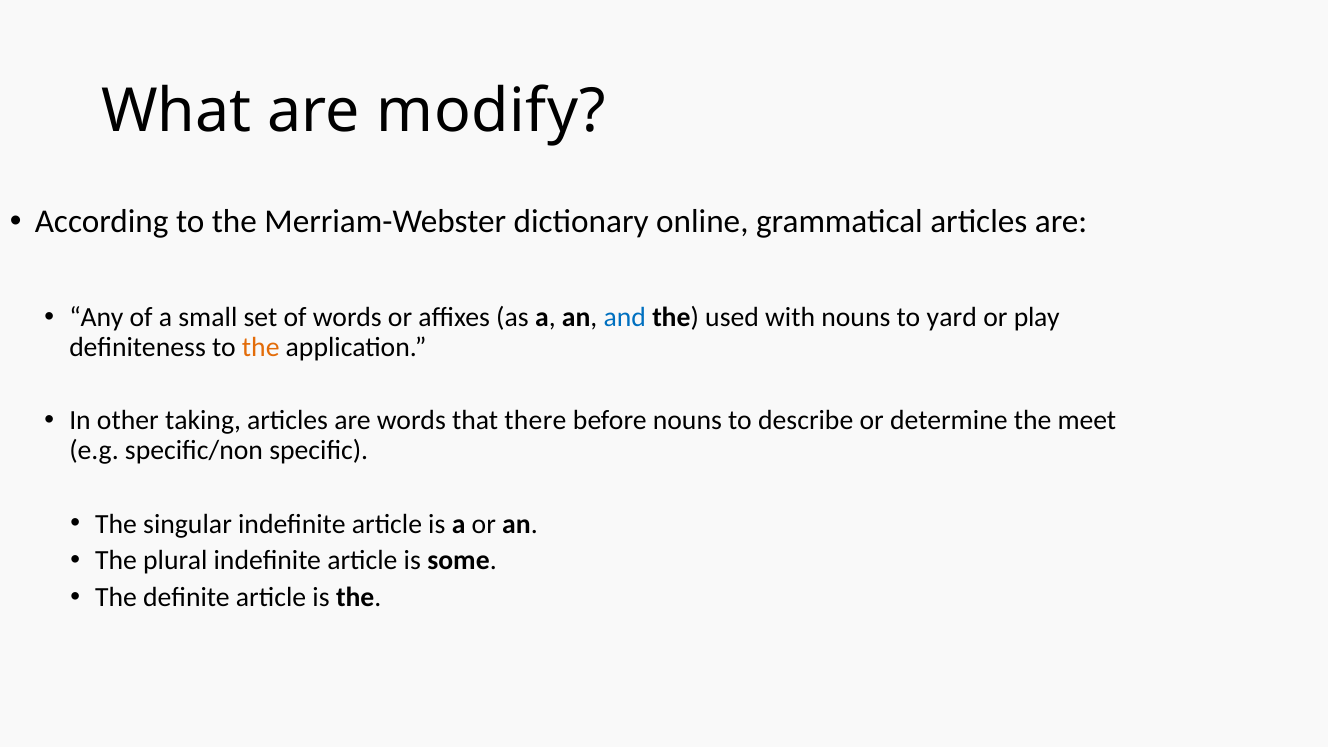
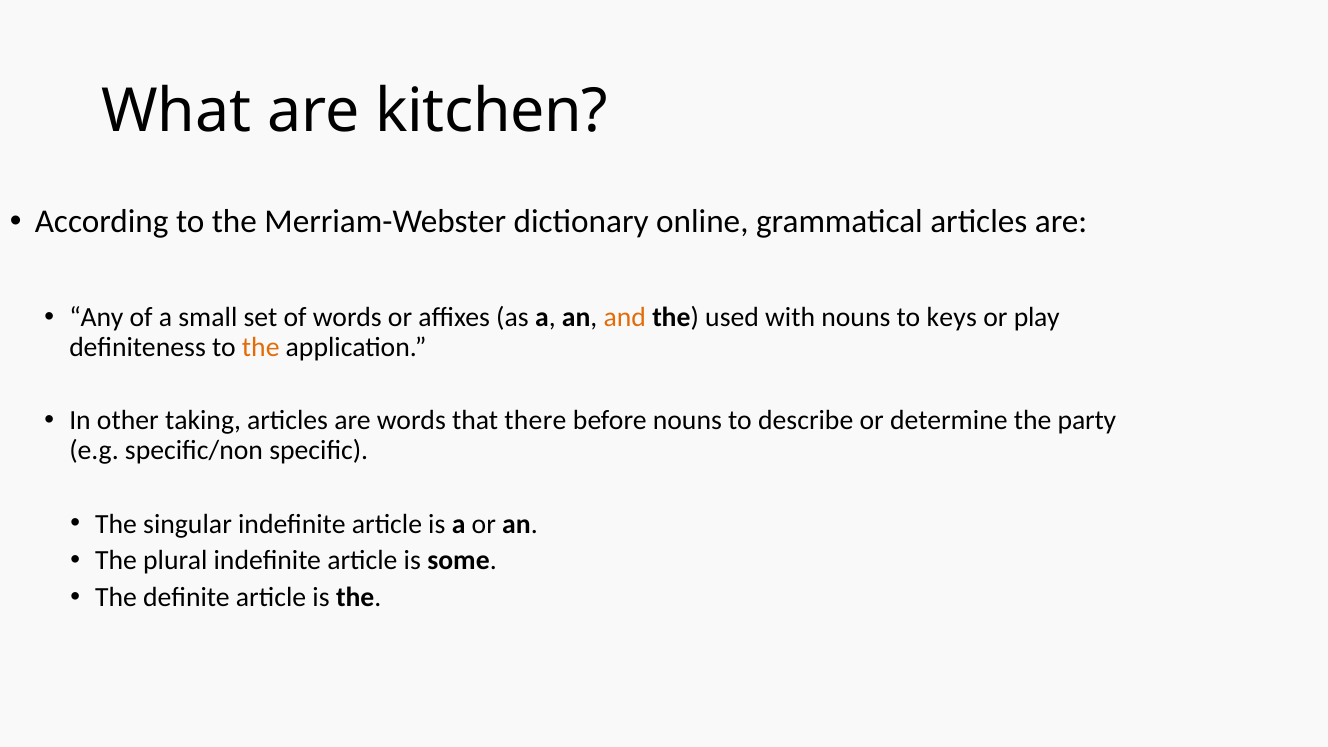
modify: modify -> kitchen
and colour: blue -> orange
yard: yard -> keys
meet: meet -> party
